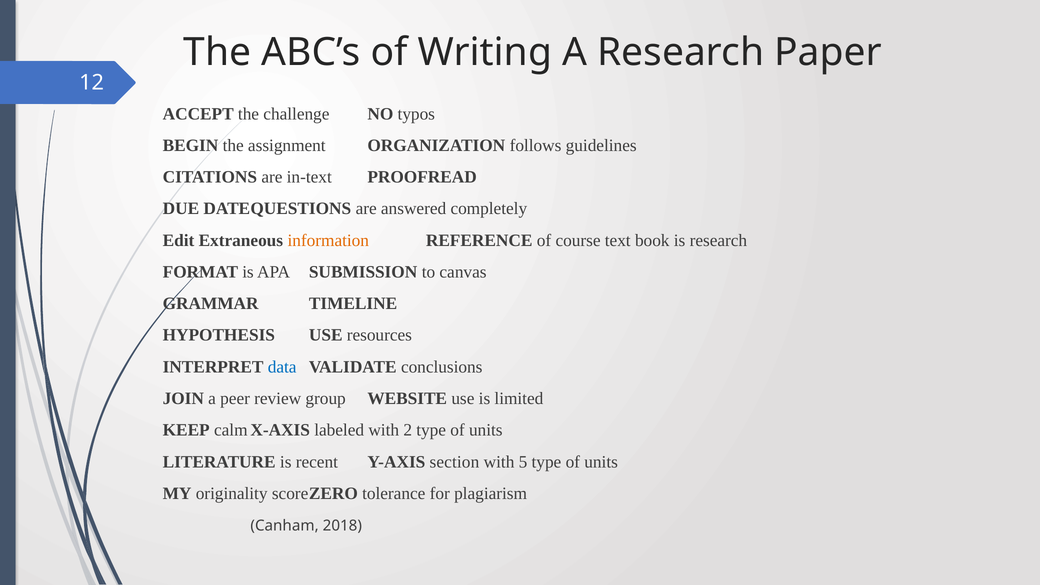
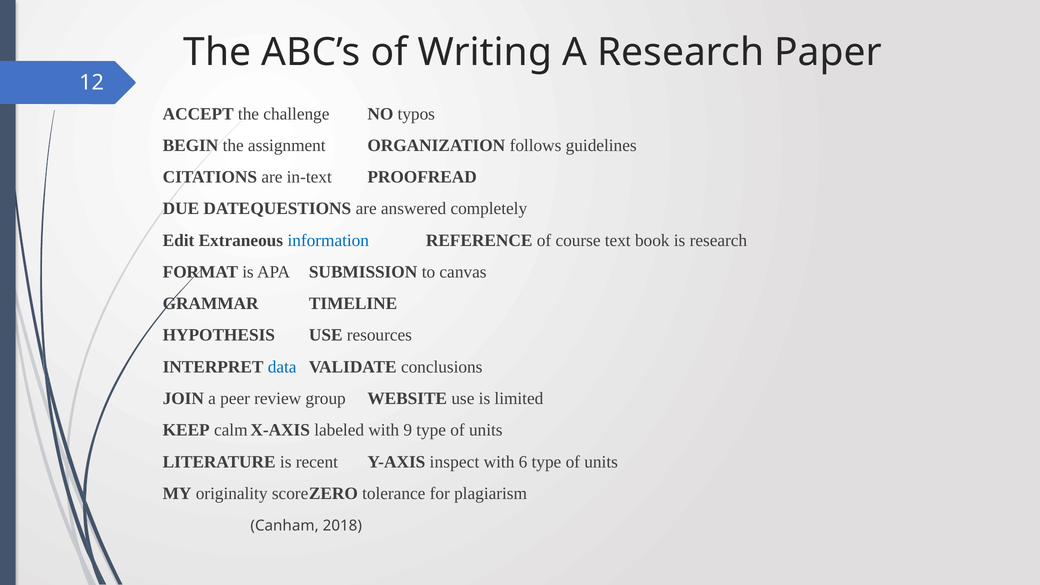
information colour: orange -> blue
2: 2 -> 9
section: section -> inspect
5: 5 -> 6
